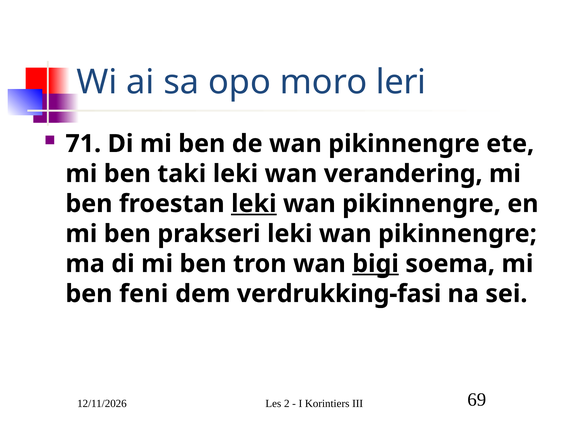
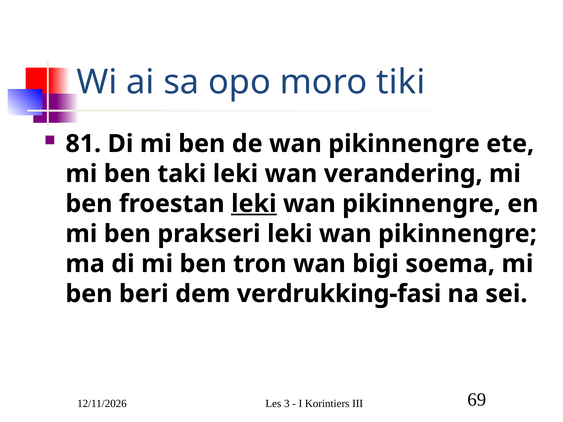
leri: leri -> tiki
71: 71 -> 81
bigi underline: present -> none
feni: feni -> beri
2: 2 -> 3
